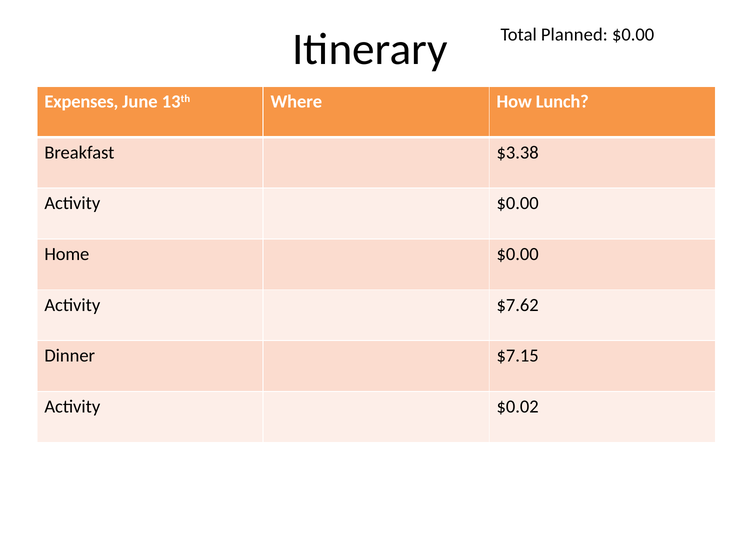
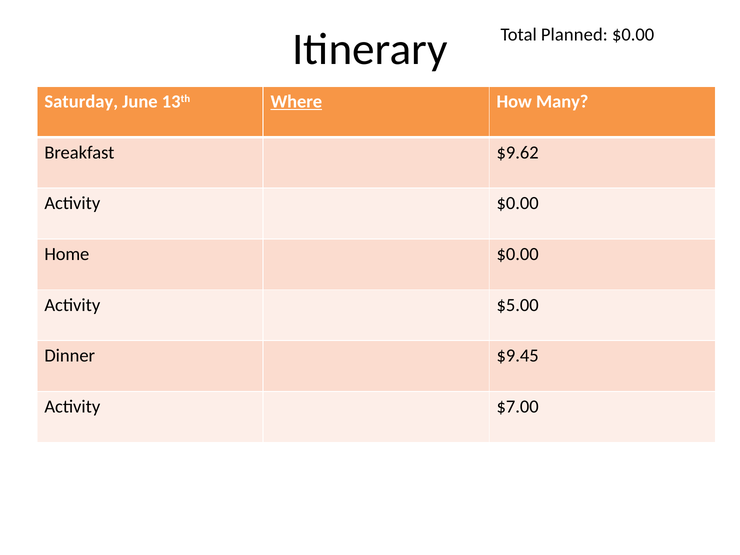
Expenses: Expenses -> Saturday
Where underline: none -> present
Lunch: Lunch -> Many
$3.38: $3.38 -> $9.62
$7.62: $7.62 -> $5.00
$7.15: $7.15 -> $9.45
$0.02: $0.02 -> $7.00
